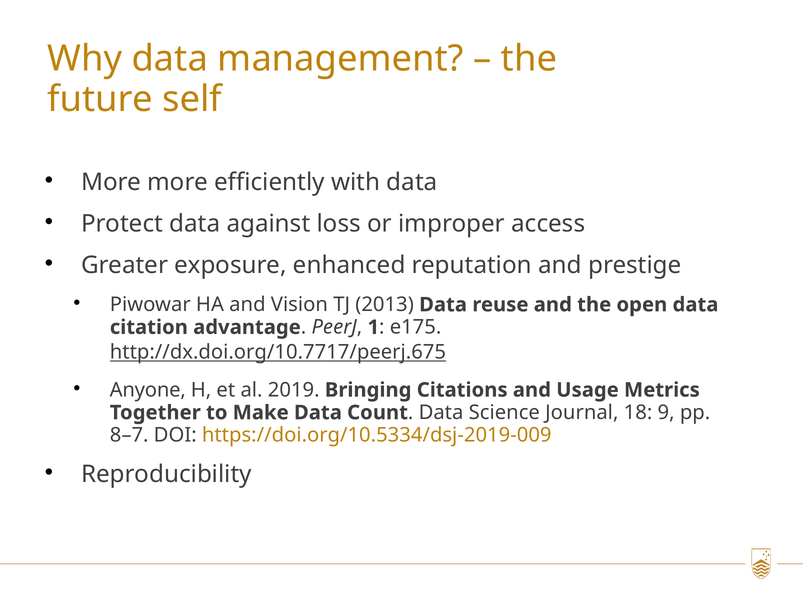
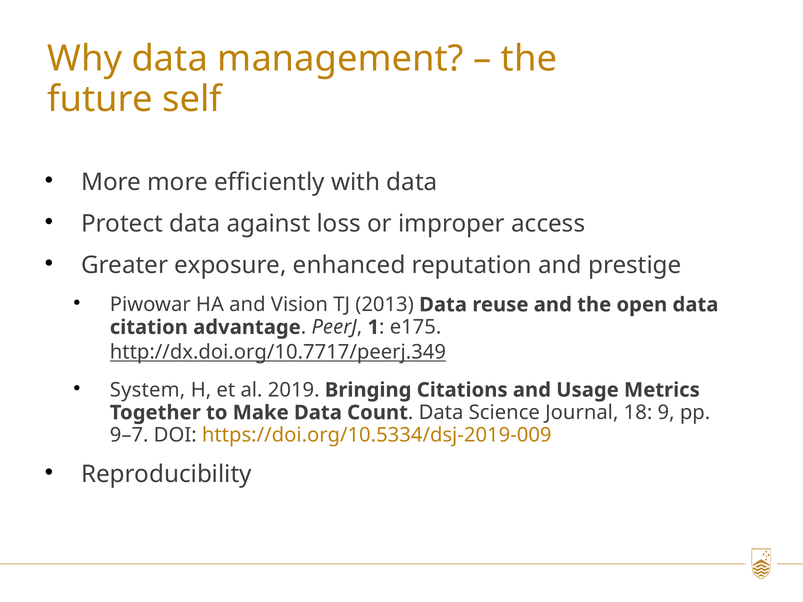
http://dx.doi.org/10.7717/peerj.675: http://dx.doi.org/10.7717/peerj.675 -> http://dx.doi.org/10.7717/peerj.349
Anyone: Anyone -> System
8–7: 8–7 -> 9–7
